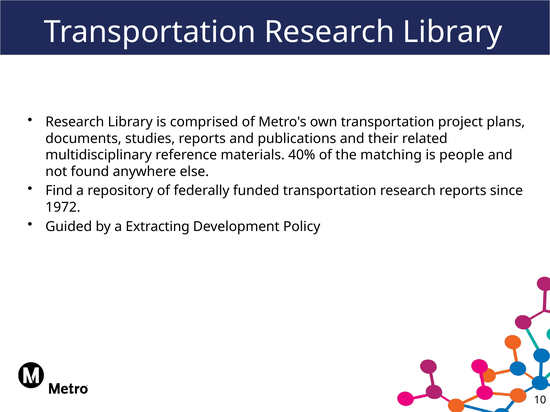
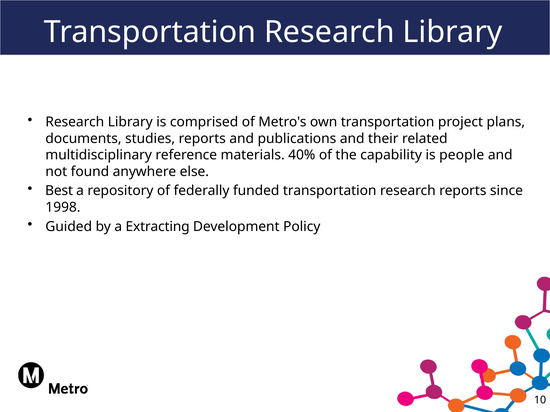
matching: matching -> capability
Find: Find -> Best
1972: 1972 -> 1998
